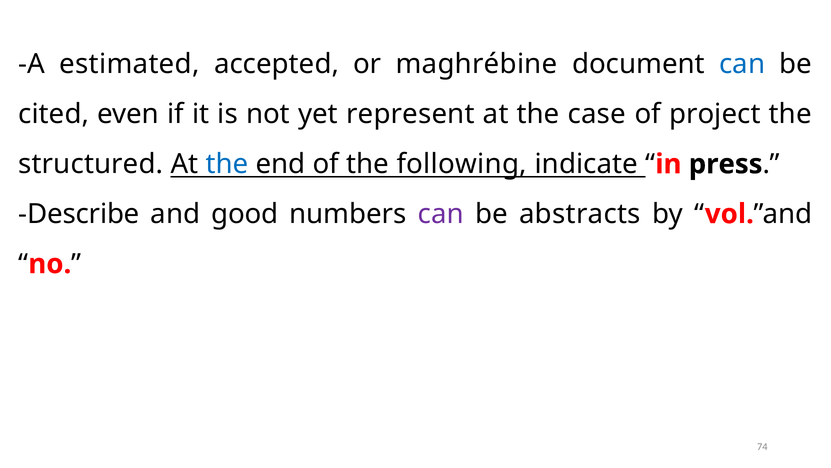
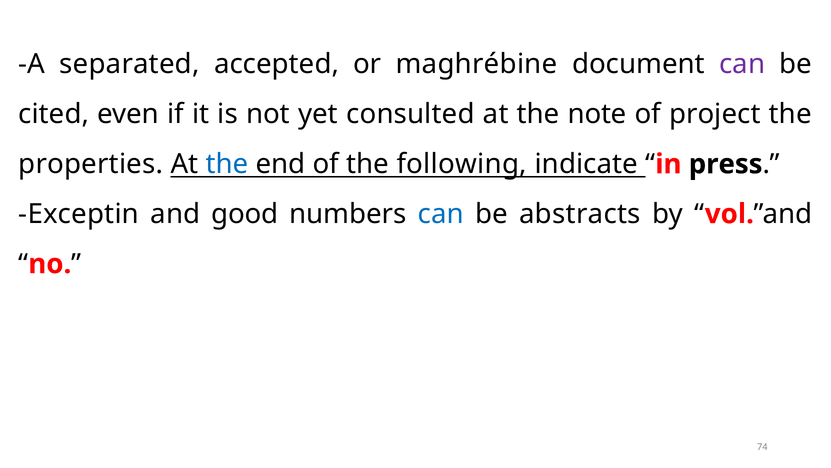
estimated: estimated -> separated
can at (742, 64) colour: blue -> purple
represent: represent -> consulted
case: case -> note
structured: structured -> properties
Describe: Describe -> Exceptin
can at (441, 214) colour: purple -> blue
